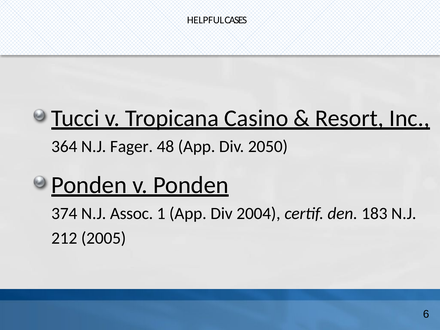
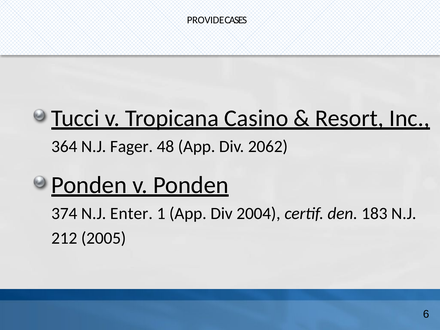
HELPFUL: HELPFUL -> PROVIDE
2050: 2050 -> 2062
Assoc: Assoc -> Enter
